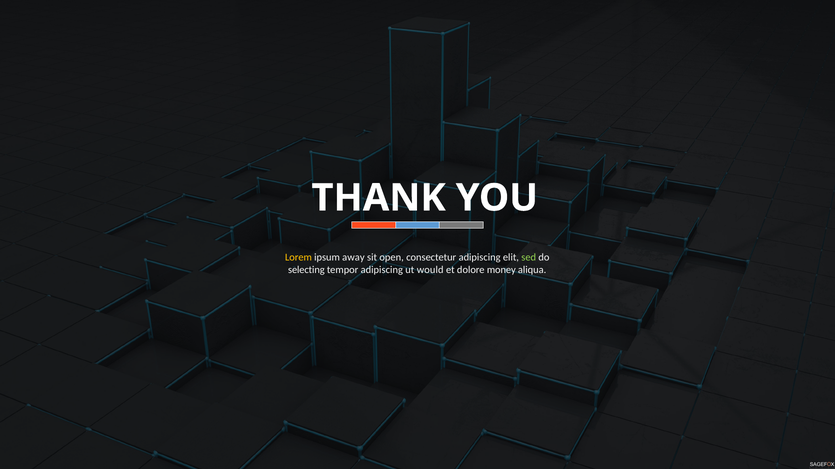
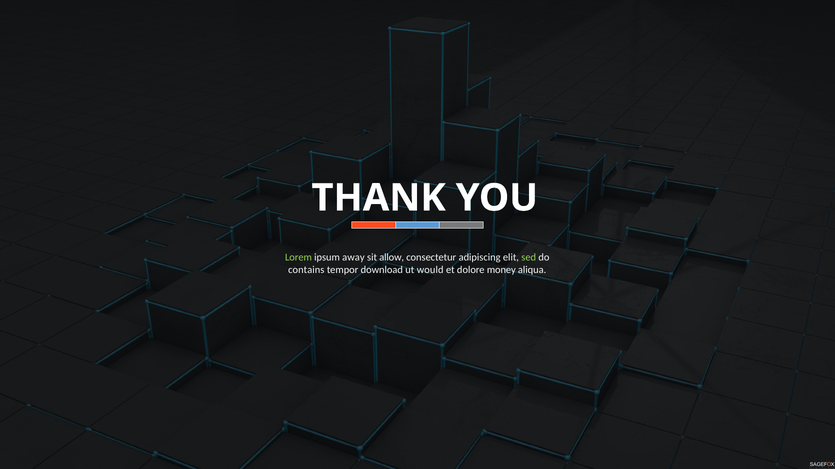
Lorem colour: yellow -> light green
open: open -> allow
selecting: selecting -> contains
tempor adipiscing: adipiscing -> download
